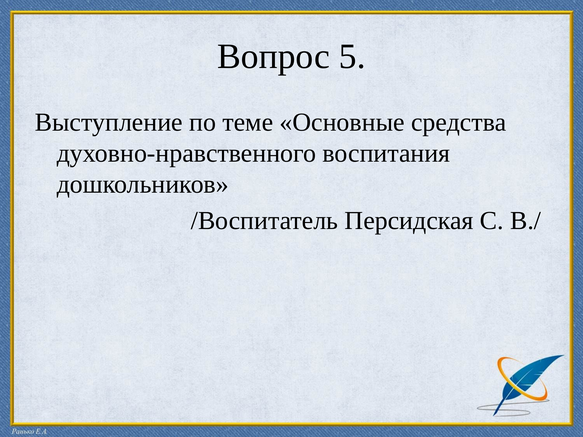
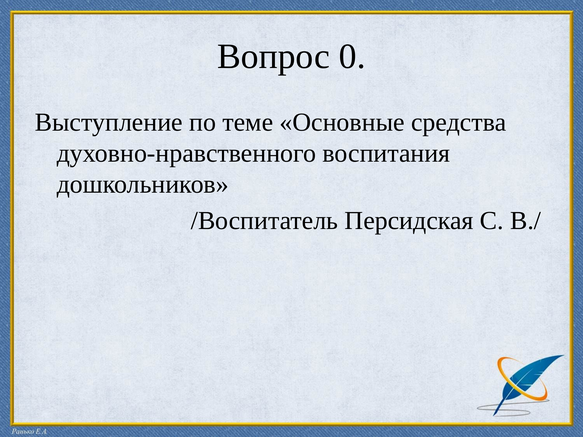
5: 5 -> 0
